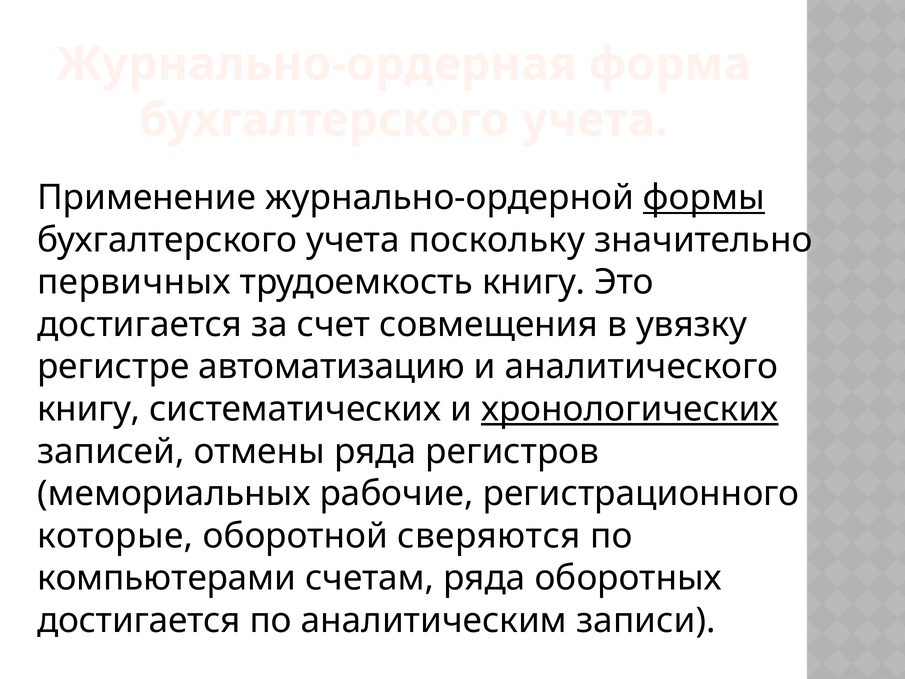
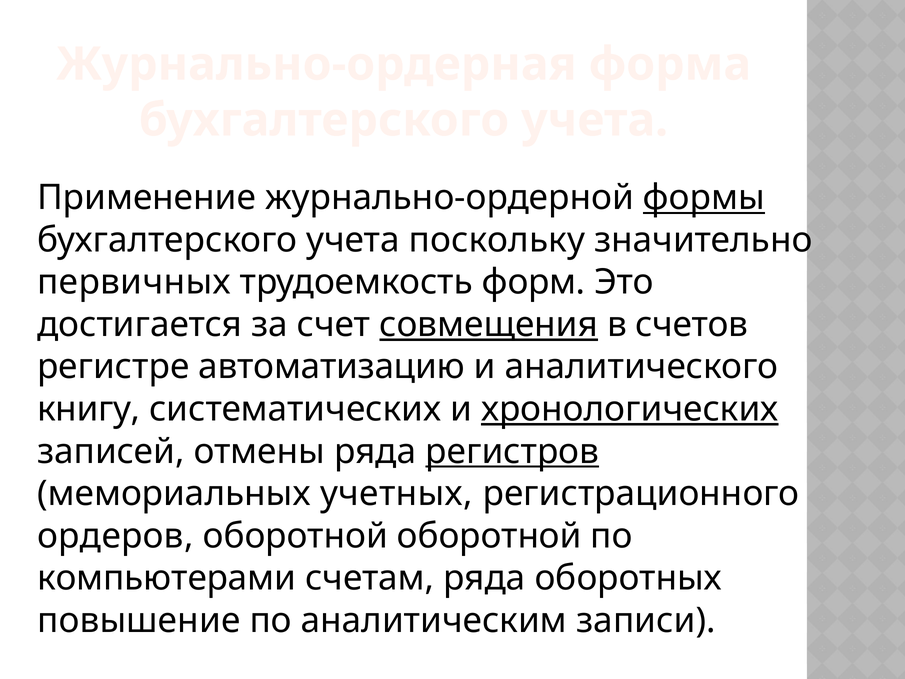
трудоемкость книгу: книгу -> форм
совмещения underline: none -> present
увязку: увязку -> счетов
регистров underline: none -> present
рабочие: рабочие -> учетных
которые: которые -> ордеров
оборотной сверяются: сверяются -> оборотной
достигается at (139, 620): достигается -> повышение
